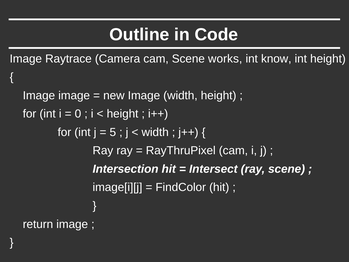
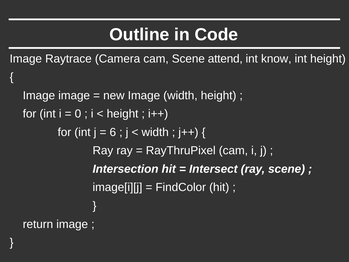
works: works -> attend
5: 5 -> 6
